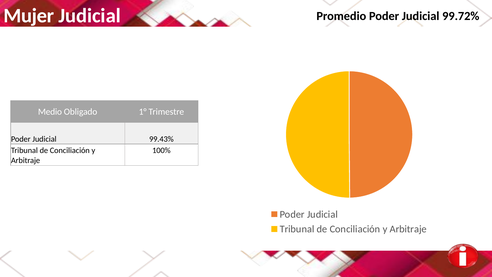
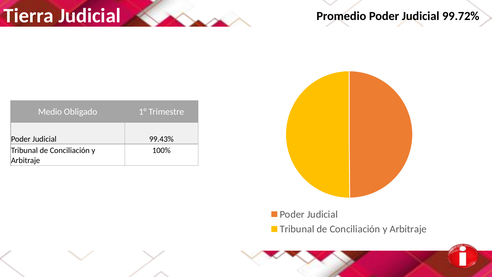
Mujer: Mujer -> Tierra
